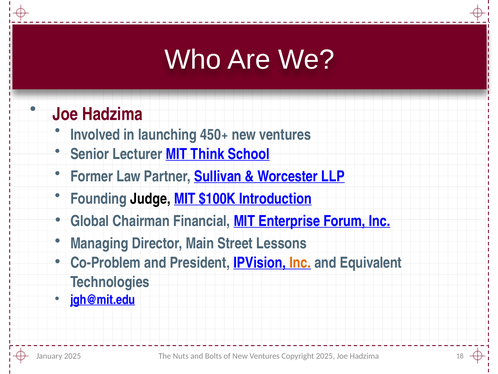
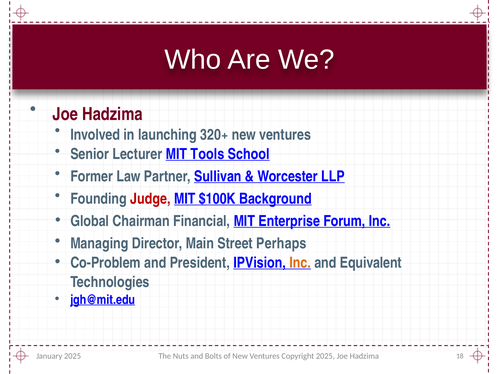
450+: 450+ -> 320+
Think: Think -> Tools
Judge colour: black -> red
Introduction: Introduction -> Background
Lessons: Lessons -> Perhaps
